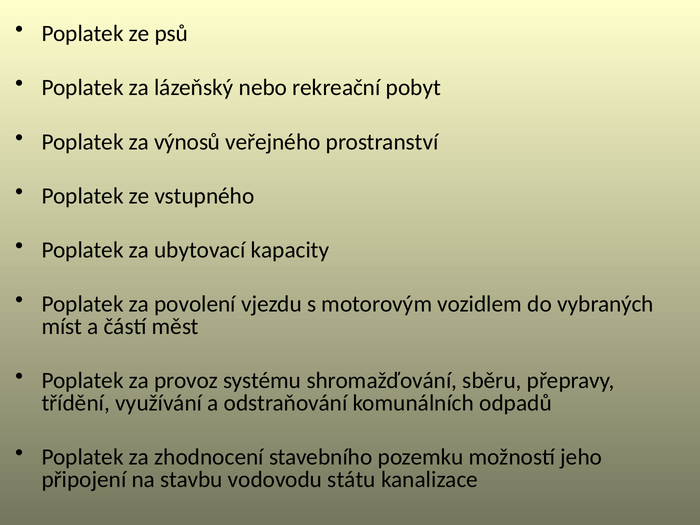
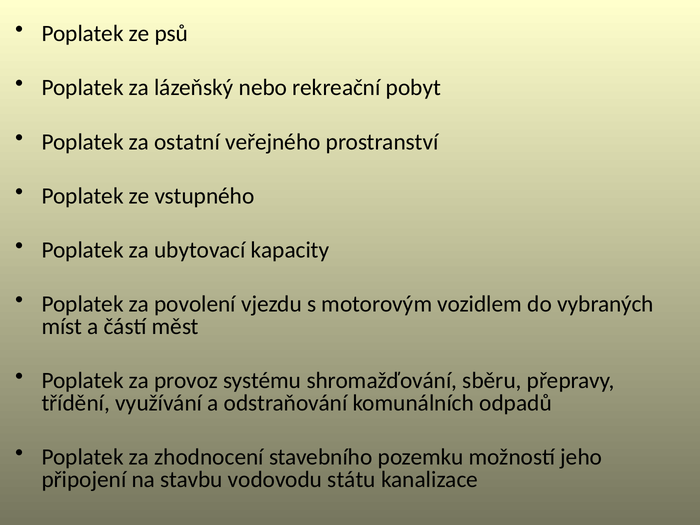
výnosů: výnosů -> ostatní
